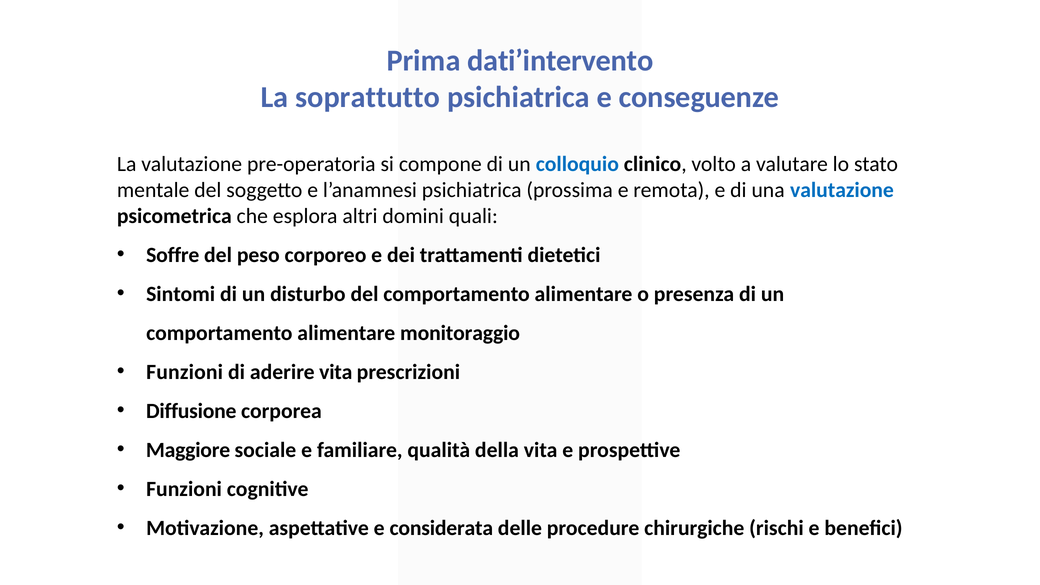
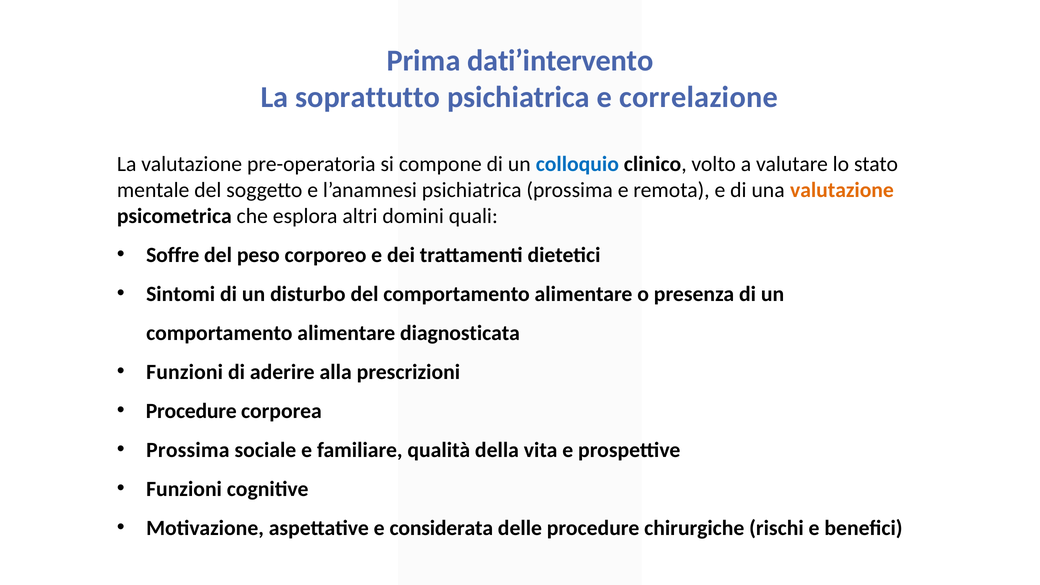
conseguenze: conseguenze -> correlazione
valutazione at (842, 190) colour: blue -> orange
monitoraggio: monitoraggio -> diagnosticata
aderire vita: vita -> alla
Diffusione at (191, 411): Diffusione -> Procedure
Maggiore at (188, 450): Maggiore -> Prossima
